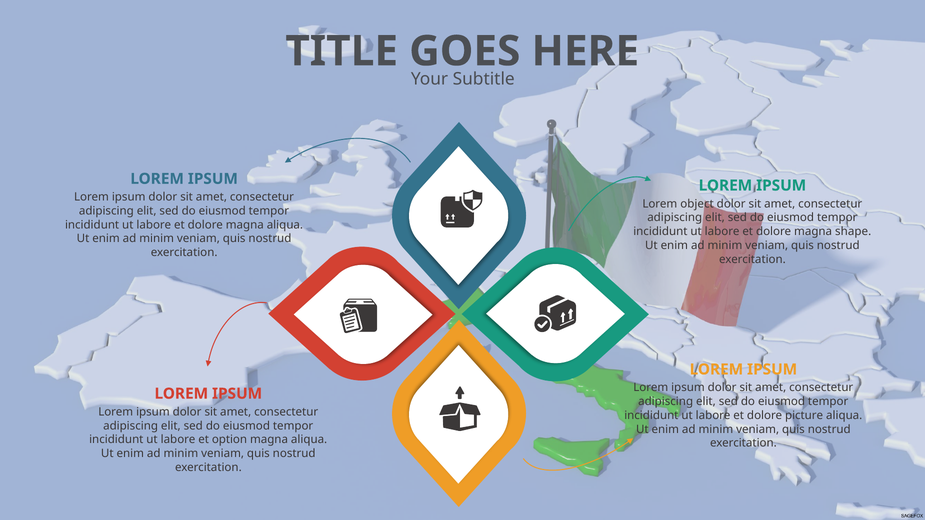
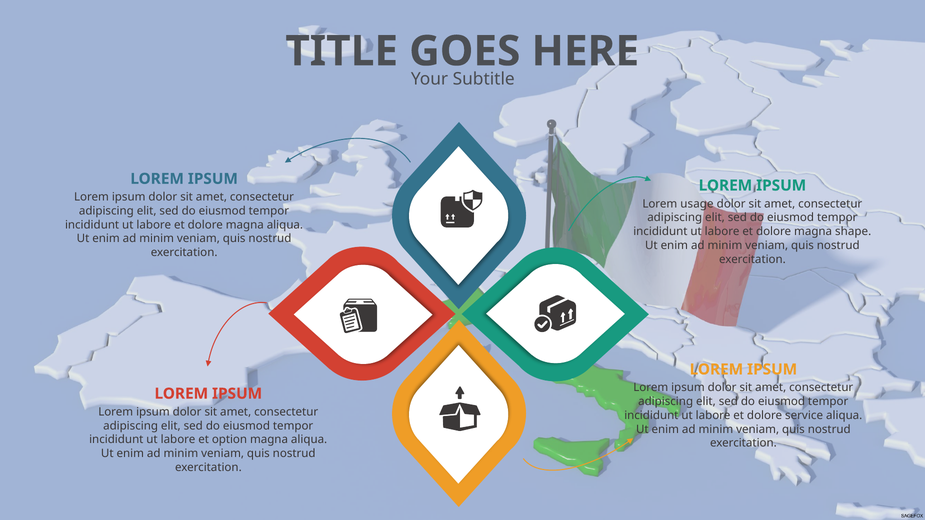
object: object -> usage
picture: picture -> service
